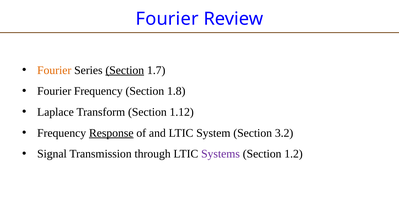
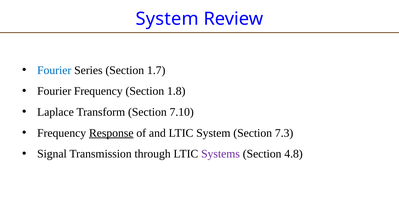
Fourier at (167, 19): Fourier -> System
Fourier at (54, 70) colour: orange -> blue
Section at (125, 70) underline: present -> none
1.12: 1.12 -> 7.10
3.2: 3.2 -> 7.3
1.2: 1.2 -> 4.8
